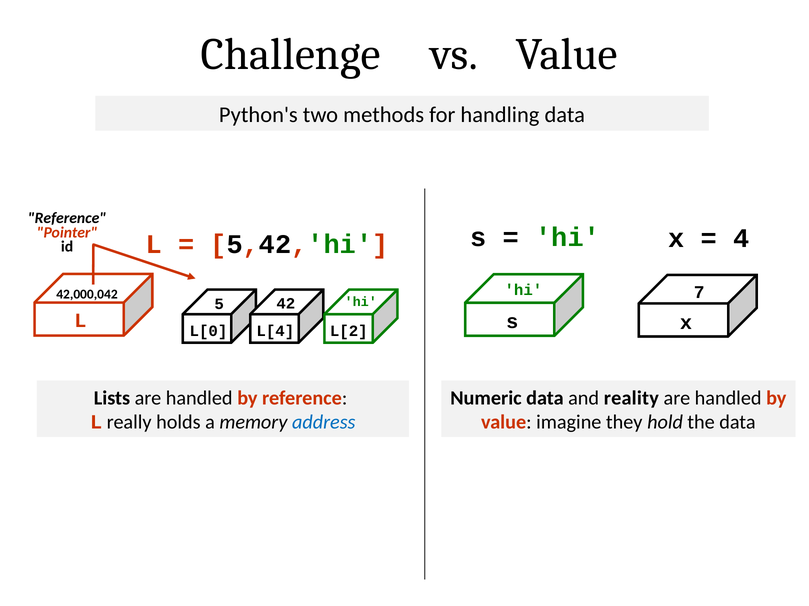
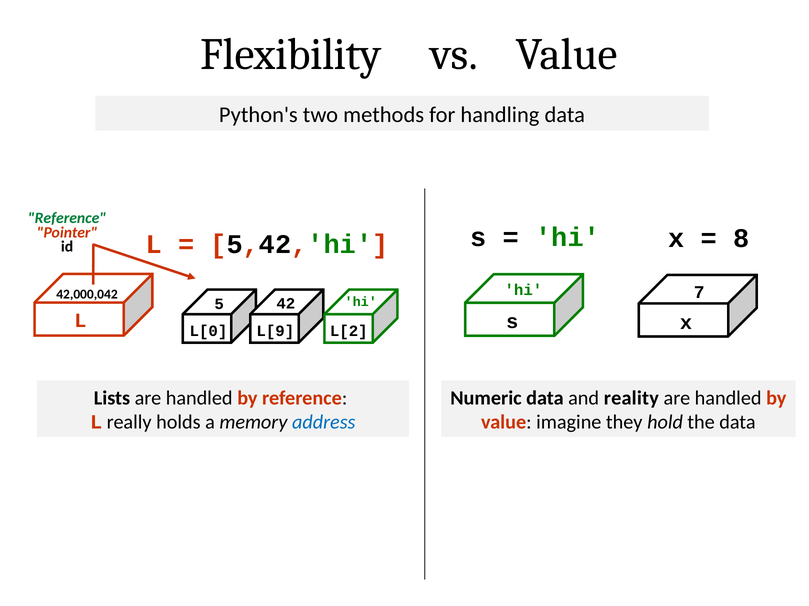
Challenge: Challenge -> Flexibility
Reference at (67, 218) colour: black -> green
4: 4 -> 8
L[4: L[4 -> L[9
